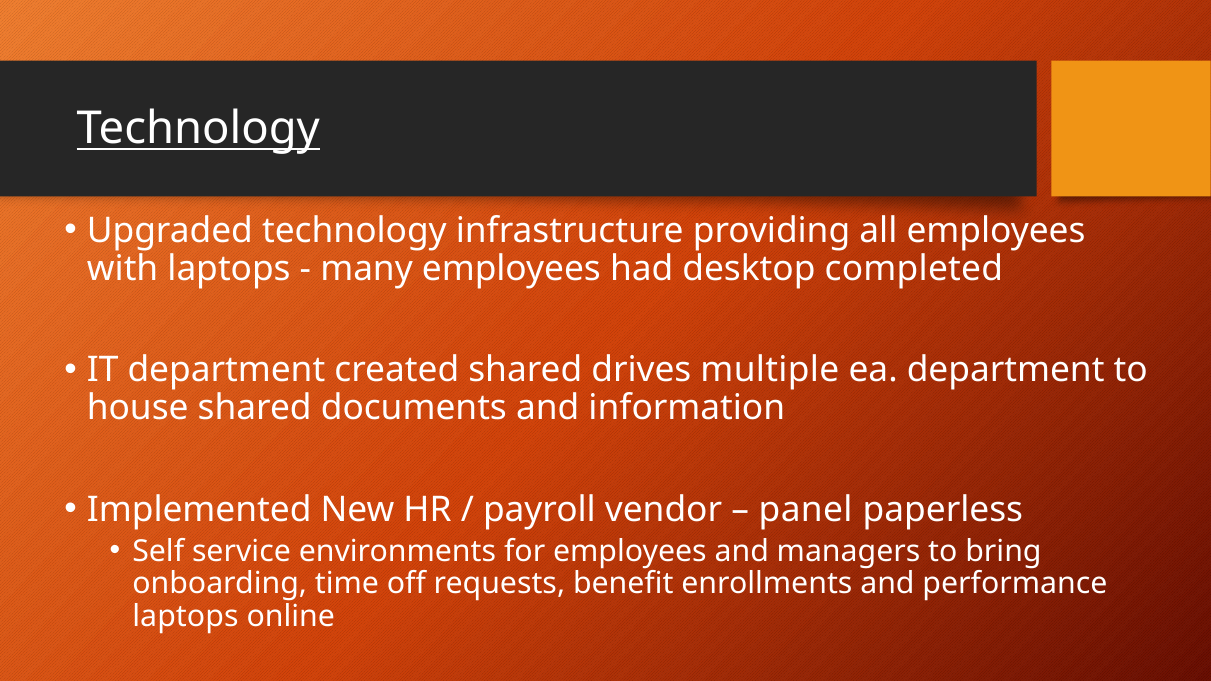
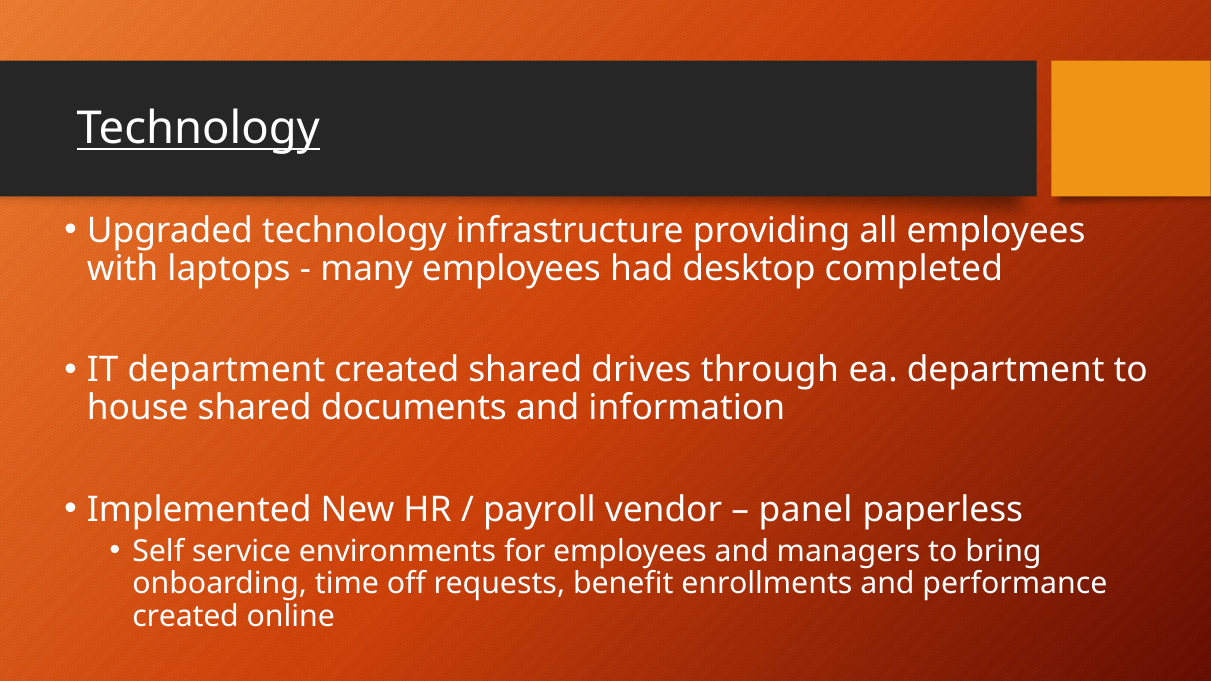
multiple: multiple -> through
laptops at (185, 617): laptops -> created
